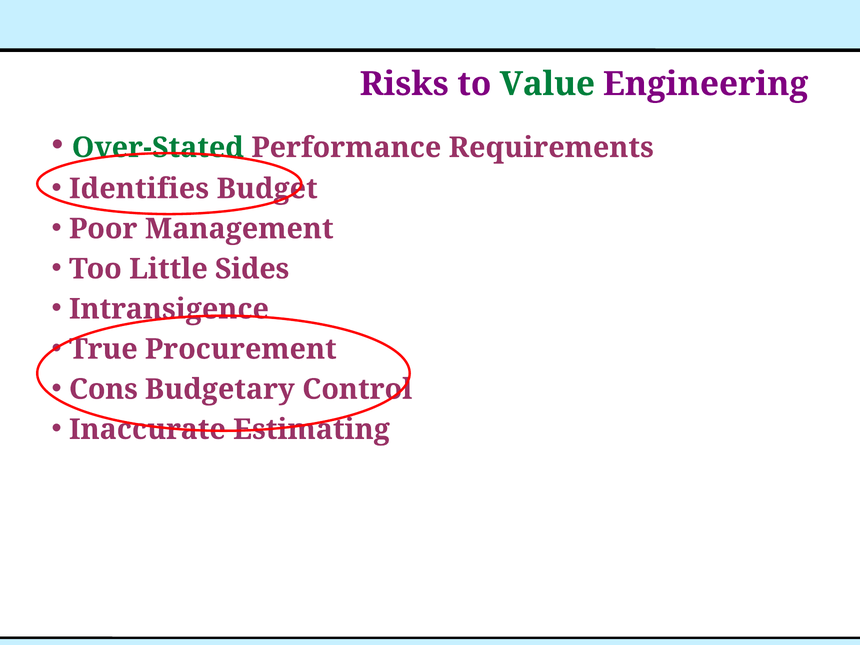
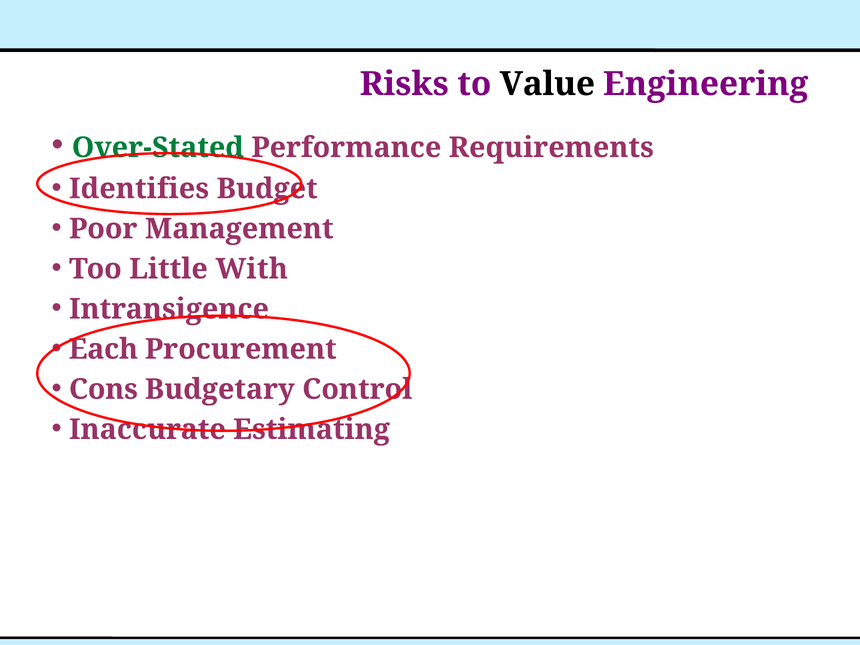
Value colour: green -> black
Sides: Sides -> With
True: True -> Each
